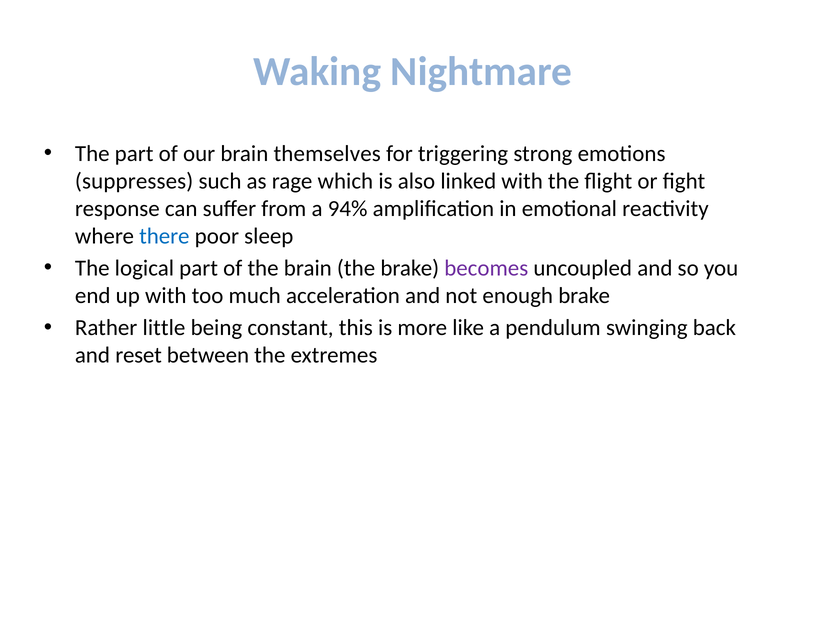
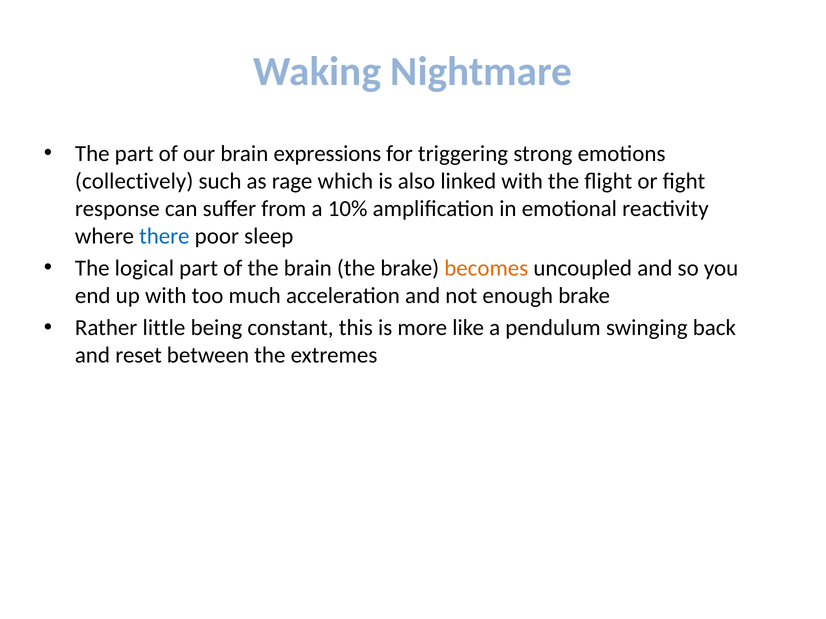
themselves: themselves -> expressions
suppresses: suppresses -> collectively
94%: 94% -> 10%
becomes colour: purple -> orange
